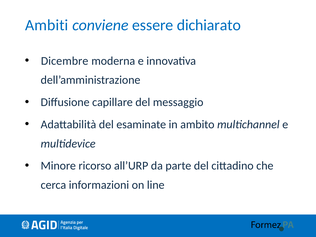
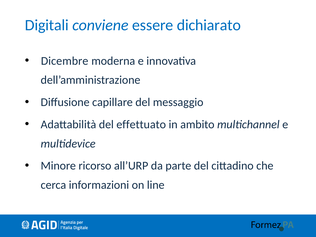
Ambiti: Ambiti -> Digitali
esaminate: esaminate -> effettuato
